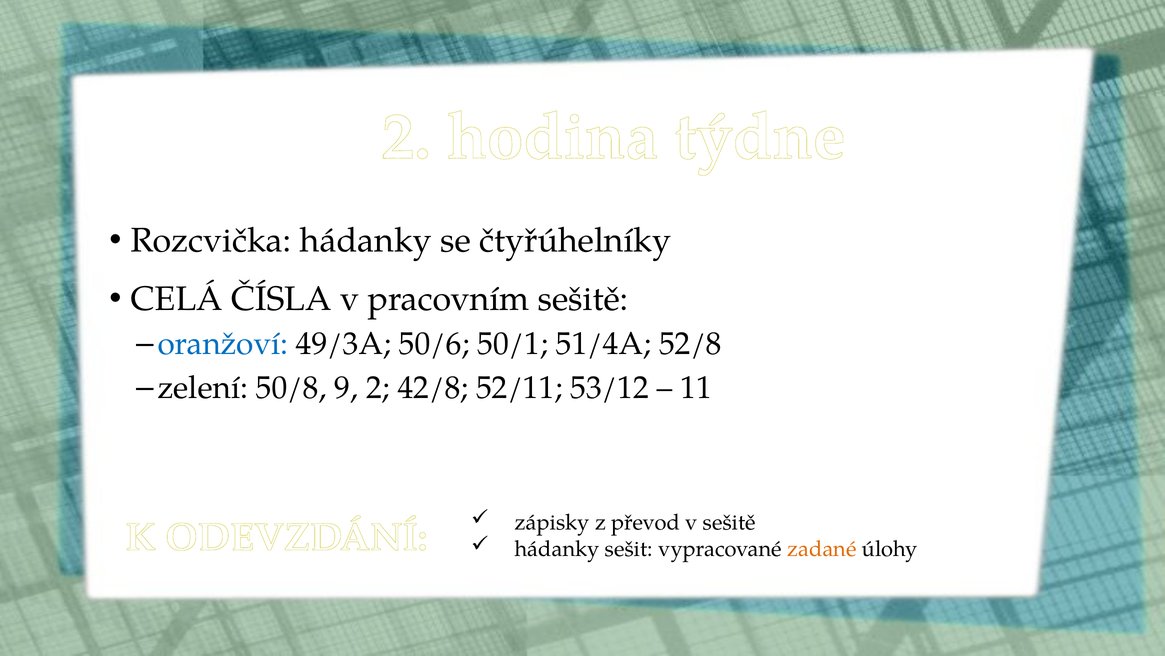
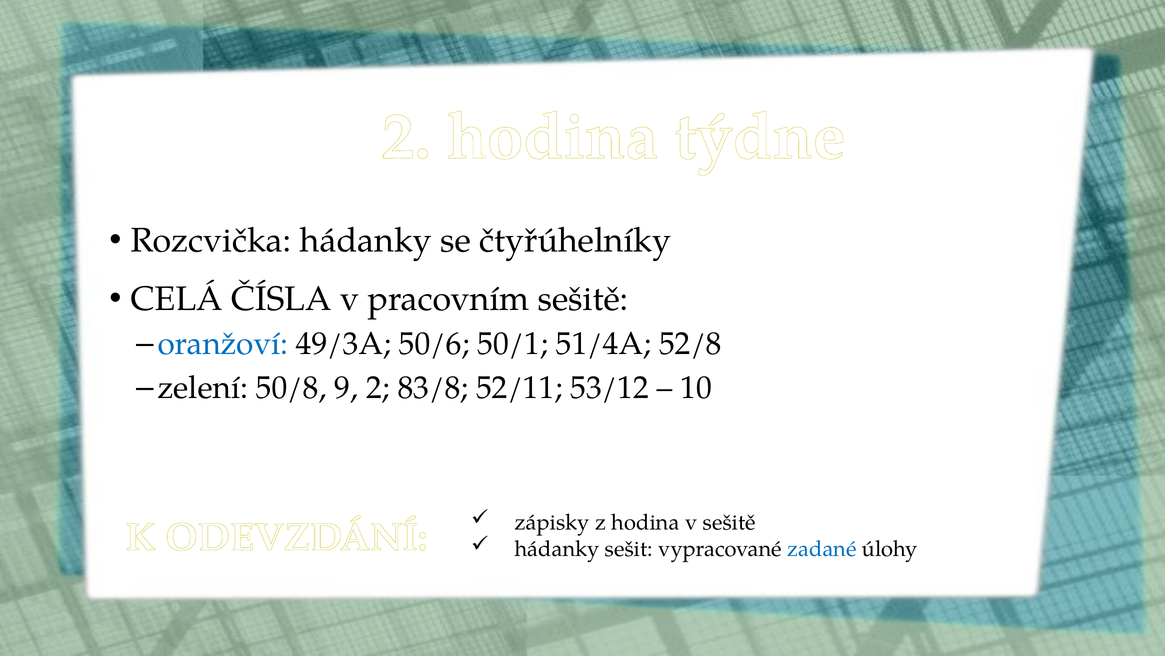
42/8: 42/8 -> 83/8
11: 11 -> 10
z převod: převod -> hodina
zadané colour: orange -> blue
